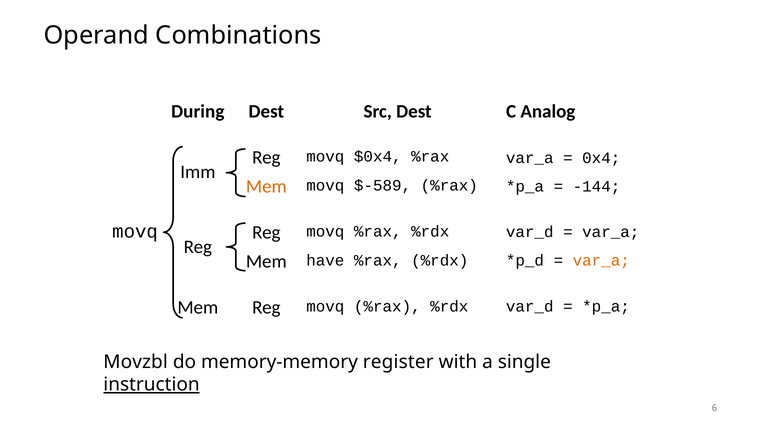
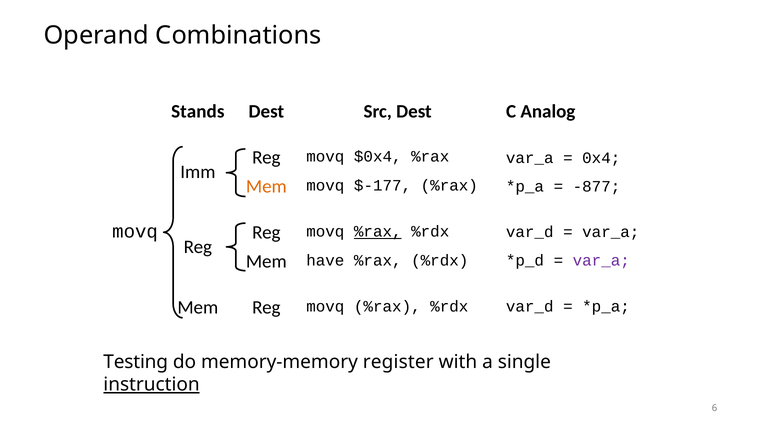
During: During -> Stands
$-589: $-589 -> $-177
-144: -144 -> -877
%rax at (378, 232) underline: none -> present
var_a at (601, 261) colour: orange -> purple
Movzbl: Movzbl -> Testing
